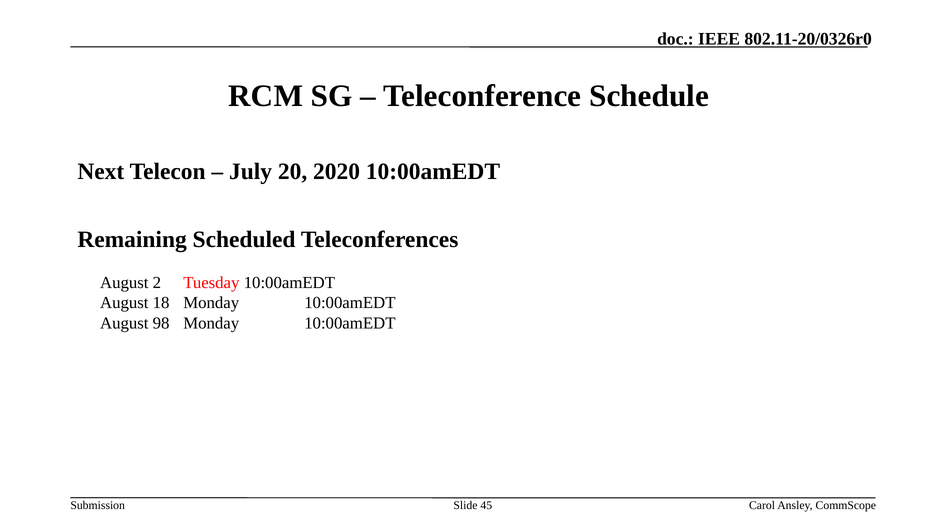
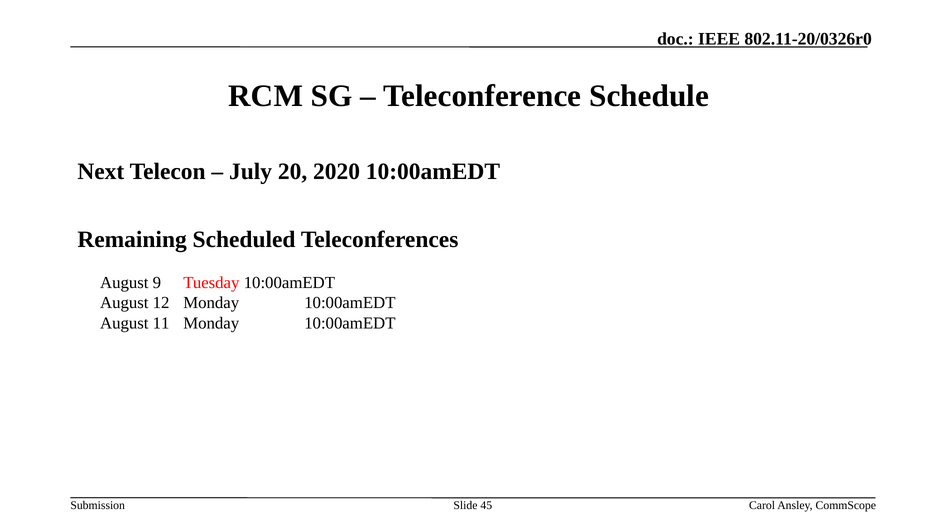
2: 2 -> 9
18: 18 -> 12
98: 98 -> 11
